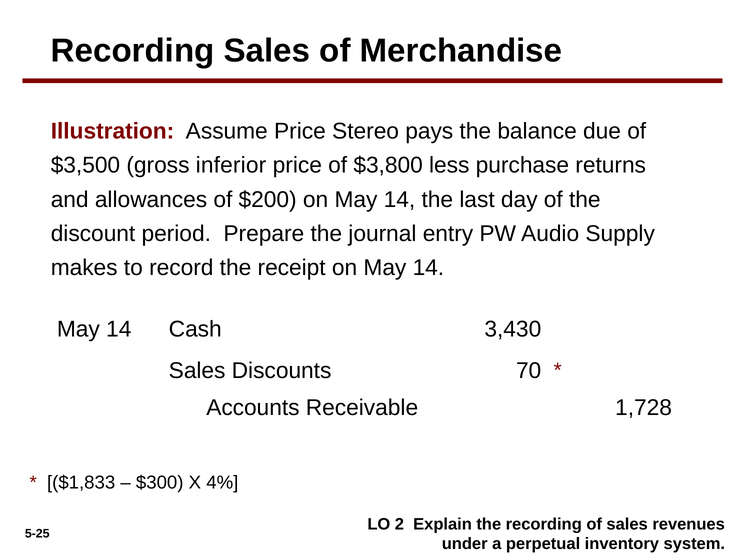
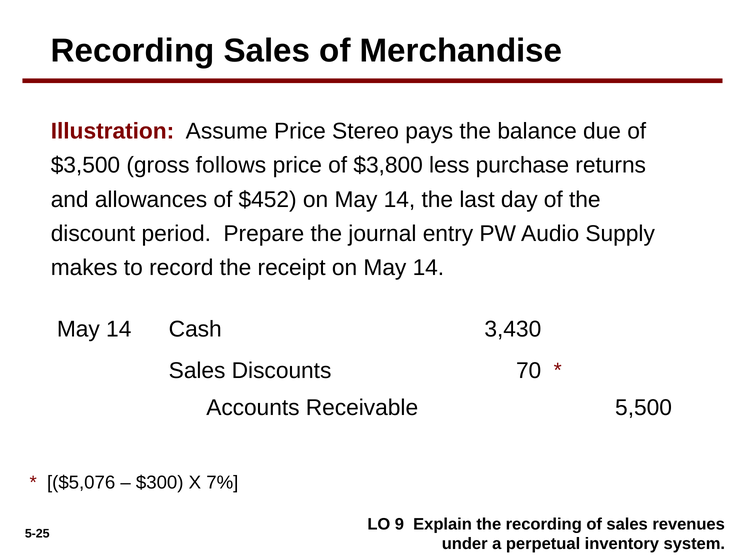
inferior: inferior -> follows
$200: $200 -> $452
1,728: 1,728 -> 5,500
$1,833: $1,833 -> $5,076
4%: 4% -> 7%
2: 2 -> 9
